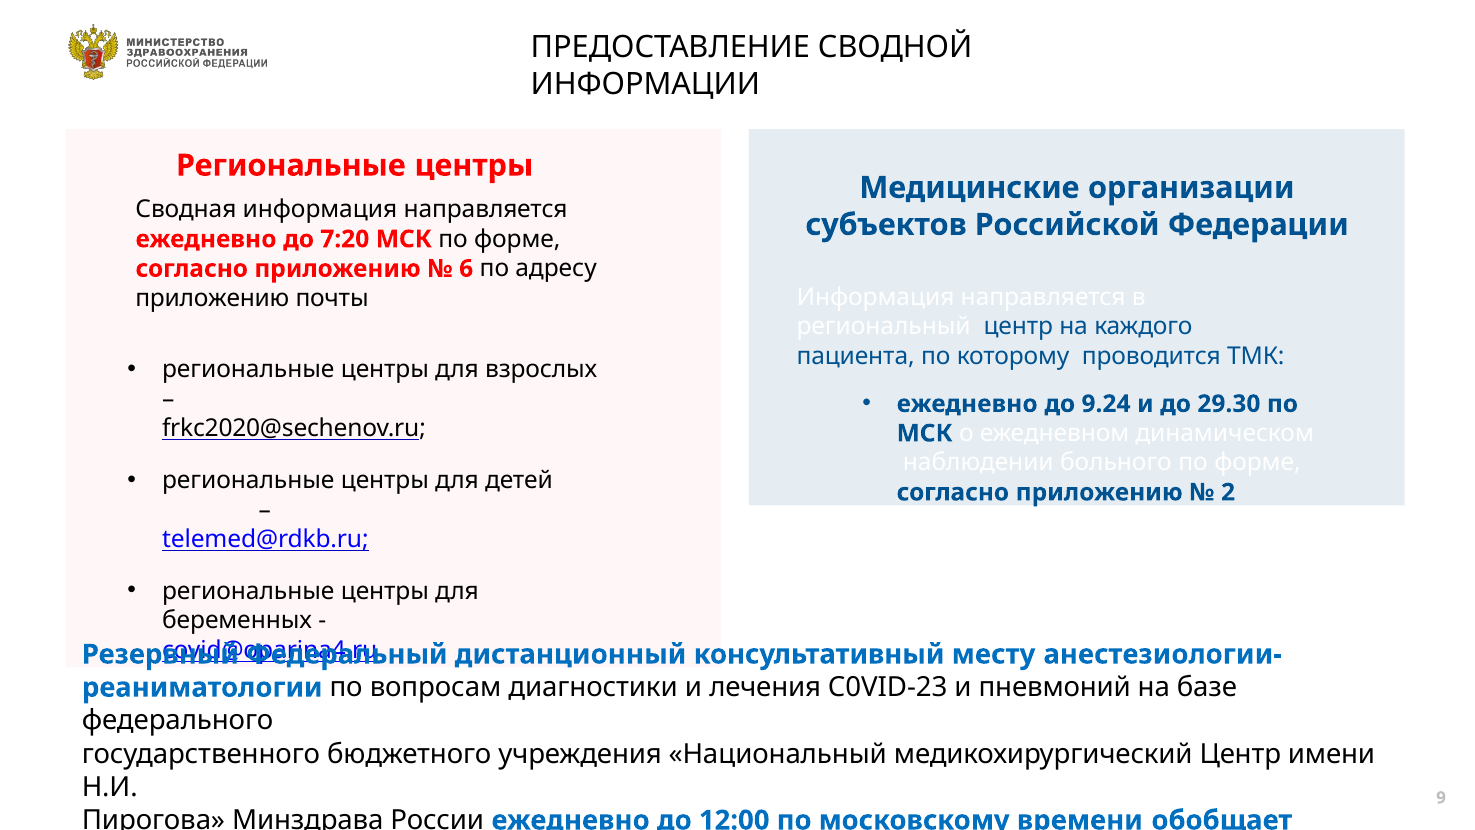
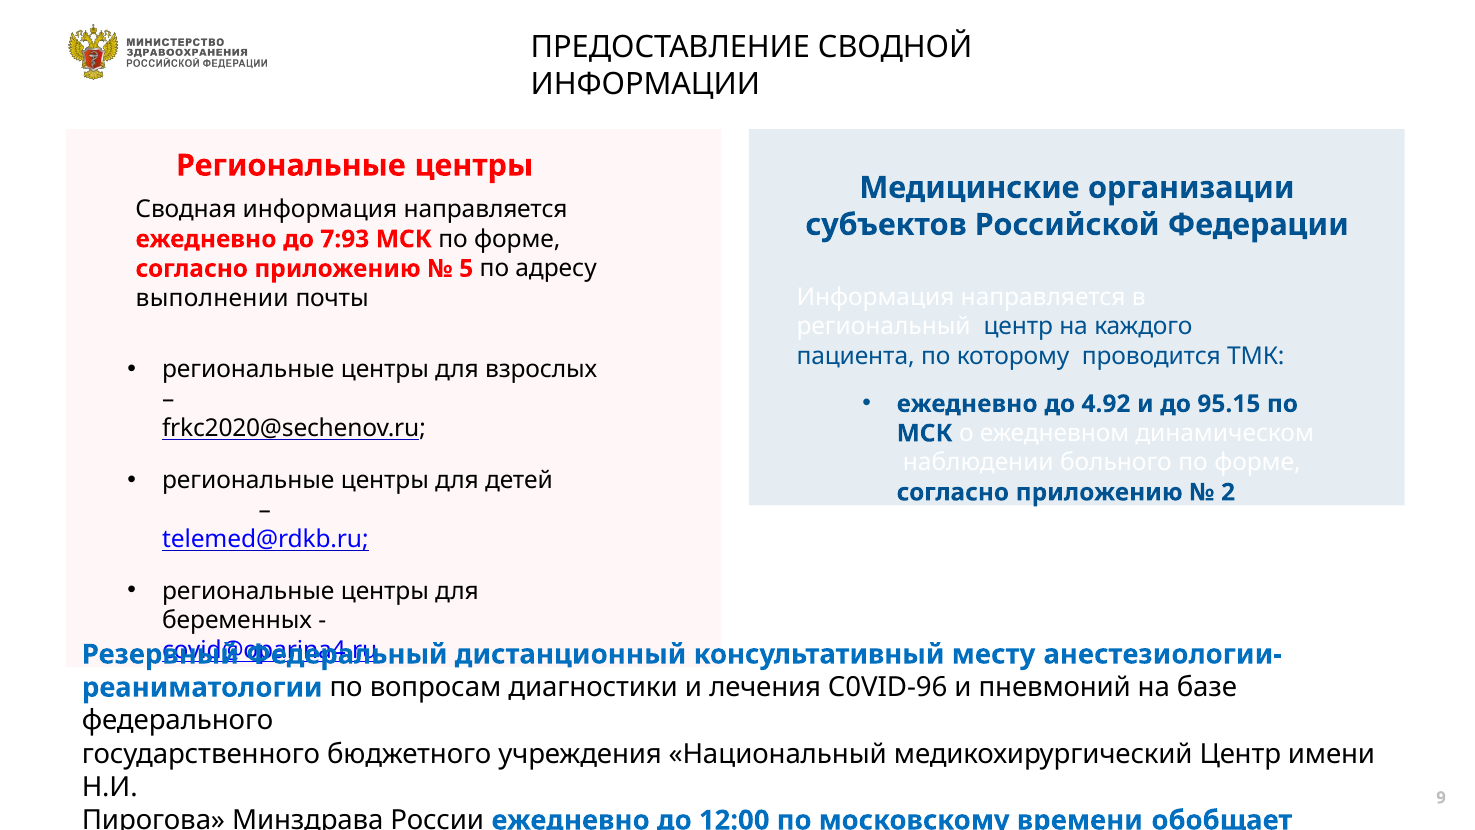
7:20: 7:20 -> 7:93
6: 6 -> 5
приложению at (212, 298): приложению -> выполнении
9.24: 9.24 -> 4.92
29.30: 29.30 -> 95.15
C0VID-23: C0VID-23 -> C0VID-96
